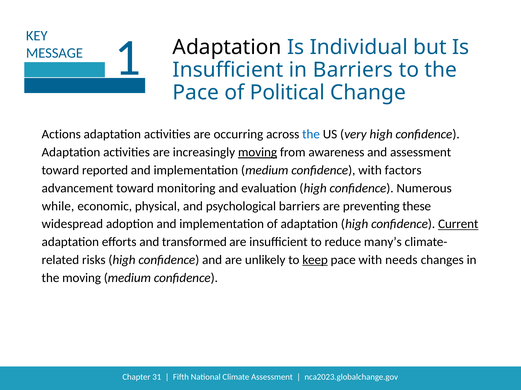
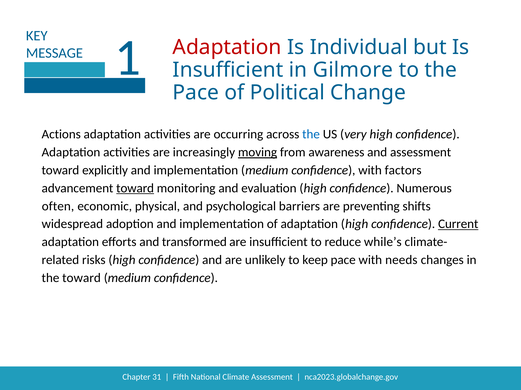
Adaptation at (227, 47) colour: black -> red
in Barriers: Barriers -> Gilmore
reported: reported -> explicitly
toward at (135, 188) underline: none -> present
while: while -> often
these: these -> shifts
many’s: many’s -> while’s
keep underline: present -> none
the moving: moving -> toward
